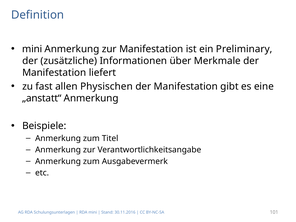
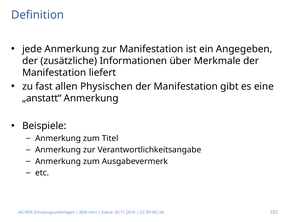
mini at (32, 49): mini -> jede
Preliminary: Preliminary -> Angegeben
